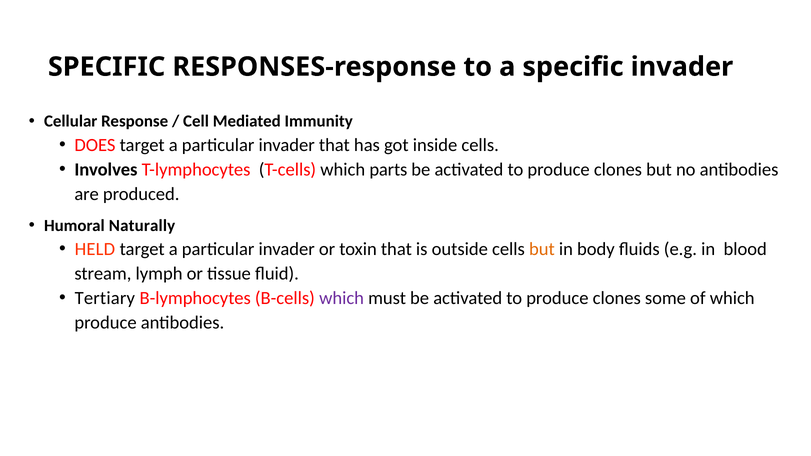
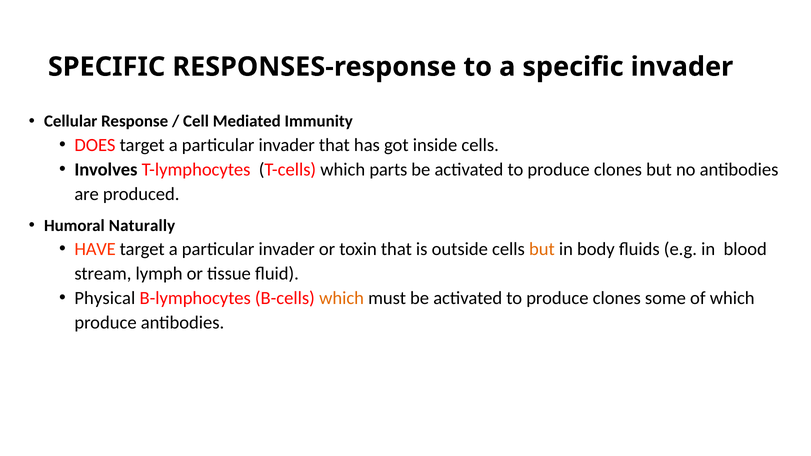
HELD: HELD -> HAVE
Tertiary: Tertiary -> Physical
which at (342, 298) colour: purple -> orange
